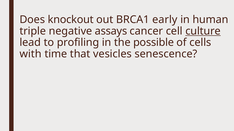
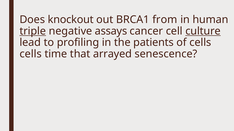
early: early -> from
triple underline: none -> present
possible: possible -> patients
with at (31, 54): with -> cells
vesicles: vesicles -> arrayed
